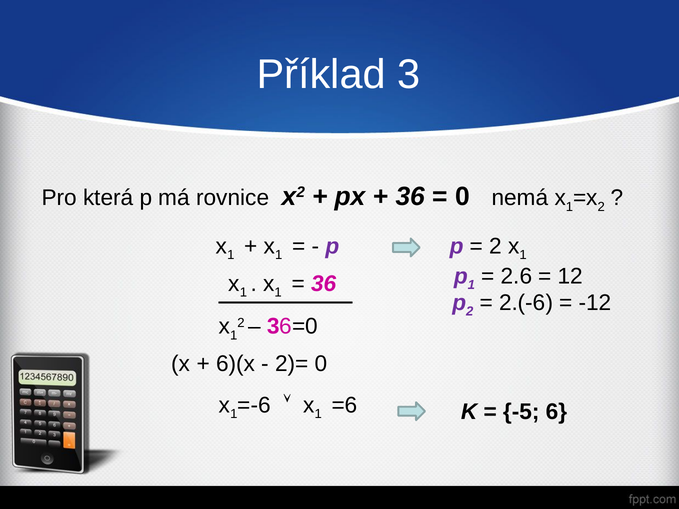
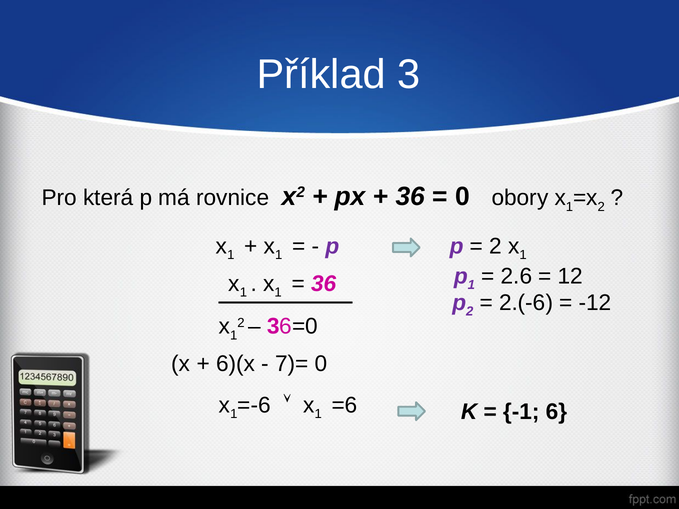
nemá: nemá -> obory
2)=: 2)= -> 7)=
-5: -5 -> -1
